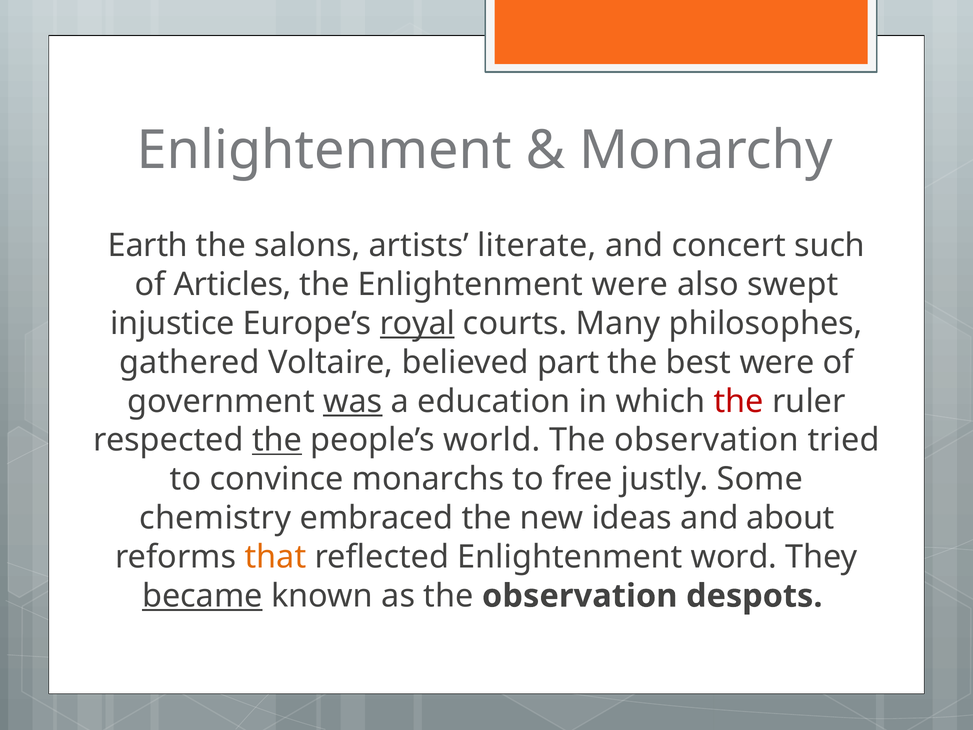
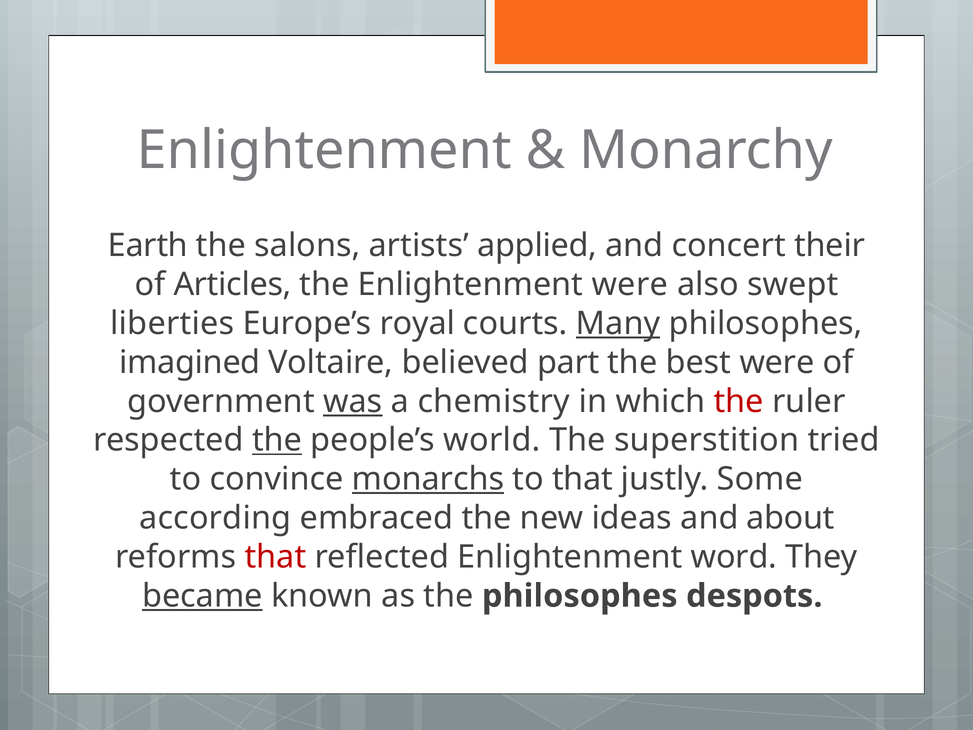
literate: literate -> applied
such: such -> their
injustice: injustice -> liberties
royal underline: present -> none
Many underline: none -> present
gathered: gathered -> imagined
education: education -> chemistry
observation at (707, 440): observation -> superstition
monarchs underline: none -> present
to free: free -> that
chemistry: chemistry -> according
that at (275, 557) colour: orange -> red
as the observation: observation -> philosophes
